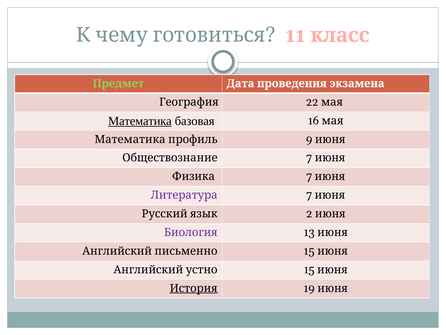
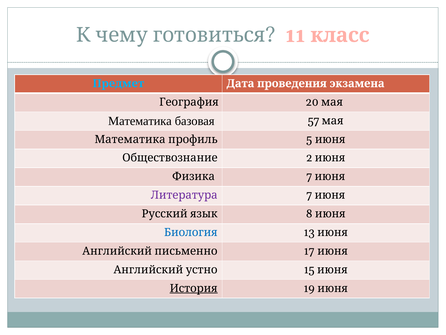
Предмет colour: light green -> light blue
22: 22 -> 20
Математика underline: present -> none
16: 16 -> 57
9: 9 -> 5
Обществознание 7: 7 -> 2
2: 2 -> 8
Биология colour: purple -> blue
15 at (309, 251): 15 -> 17
